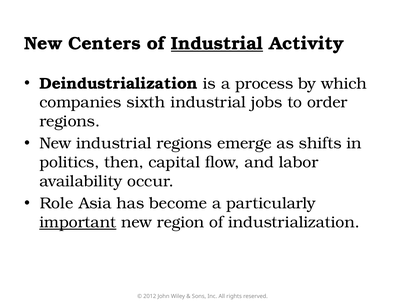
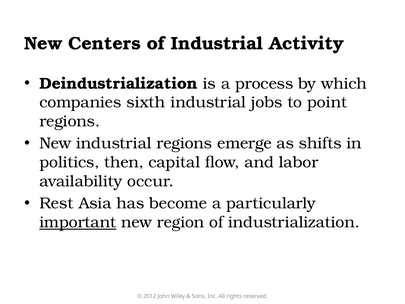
Industrial at (217, 43) underline: present -> none
order: order -> point
Role: Role -> Rest
